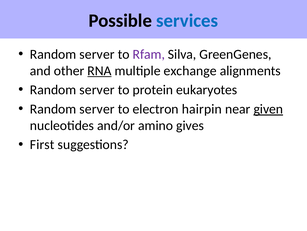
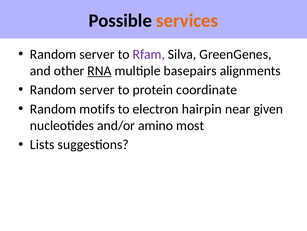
services colour: blue -> orange
exchange: exchange -> basepairs
eukaryotes: eukaryotes -> coordinate
server at (97, 109): server -> motifs
given underline: present -> none
gives: gives -> most
First: First -> Lists
